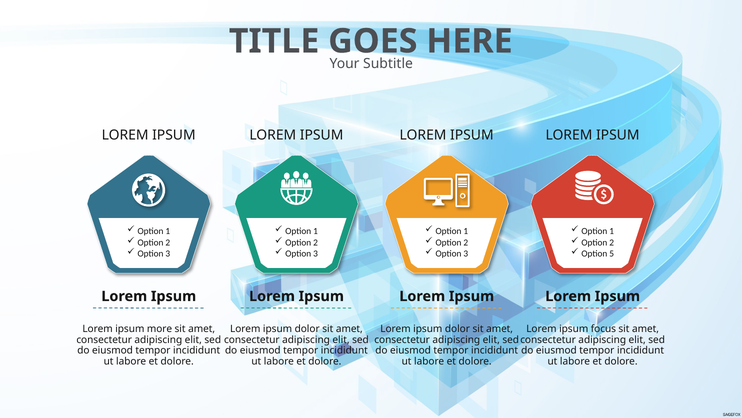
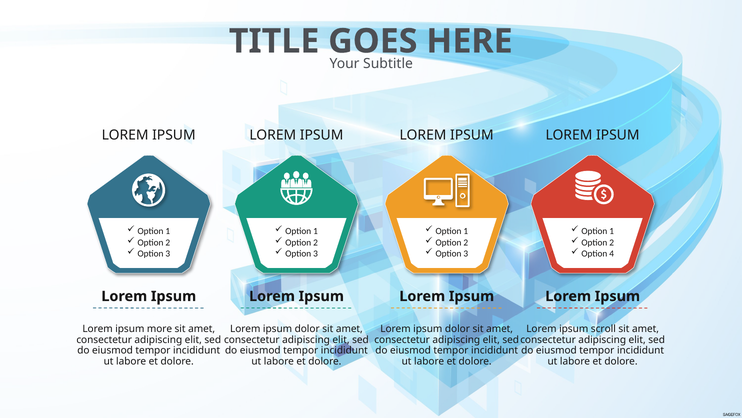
5: 5 -> 4
focus: focus -> scroll
